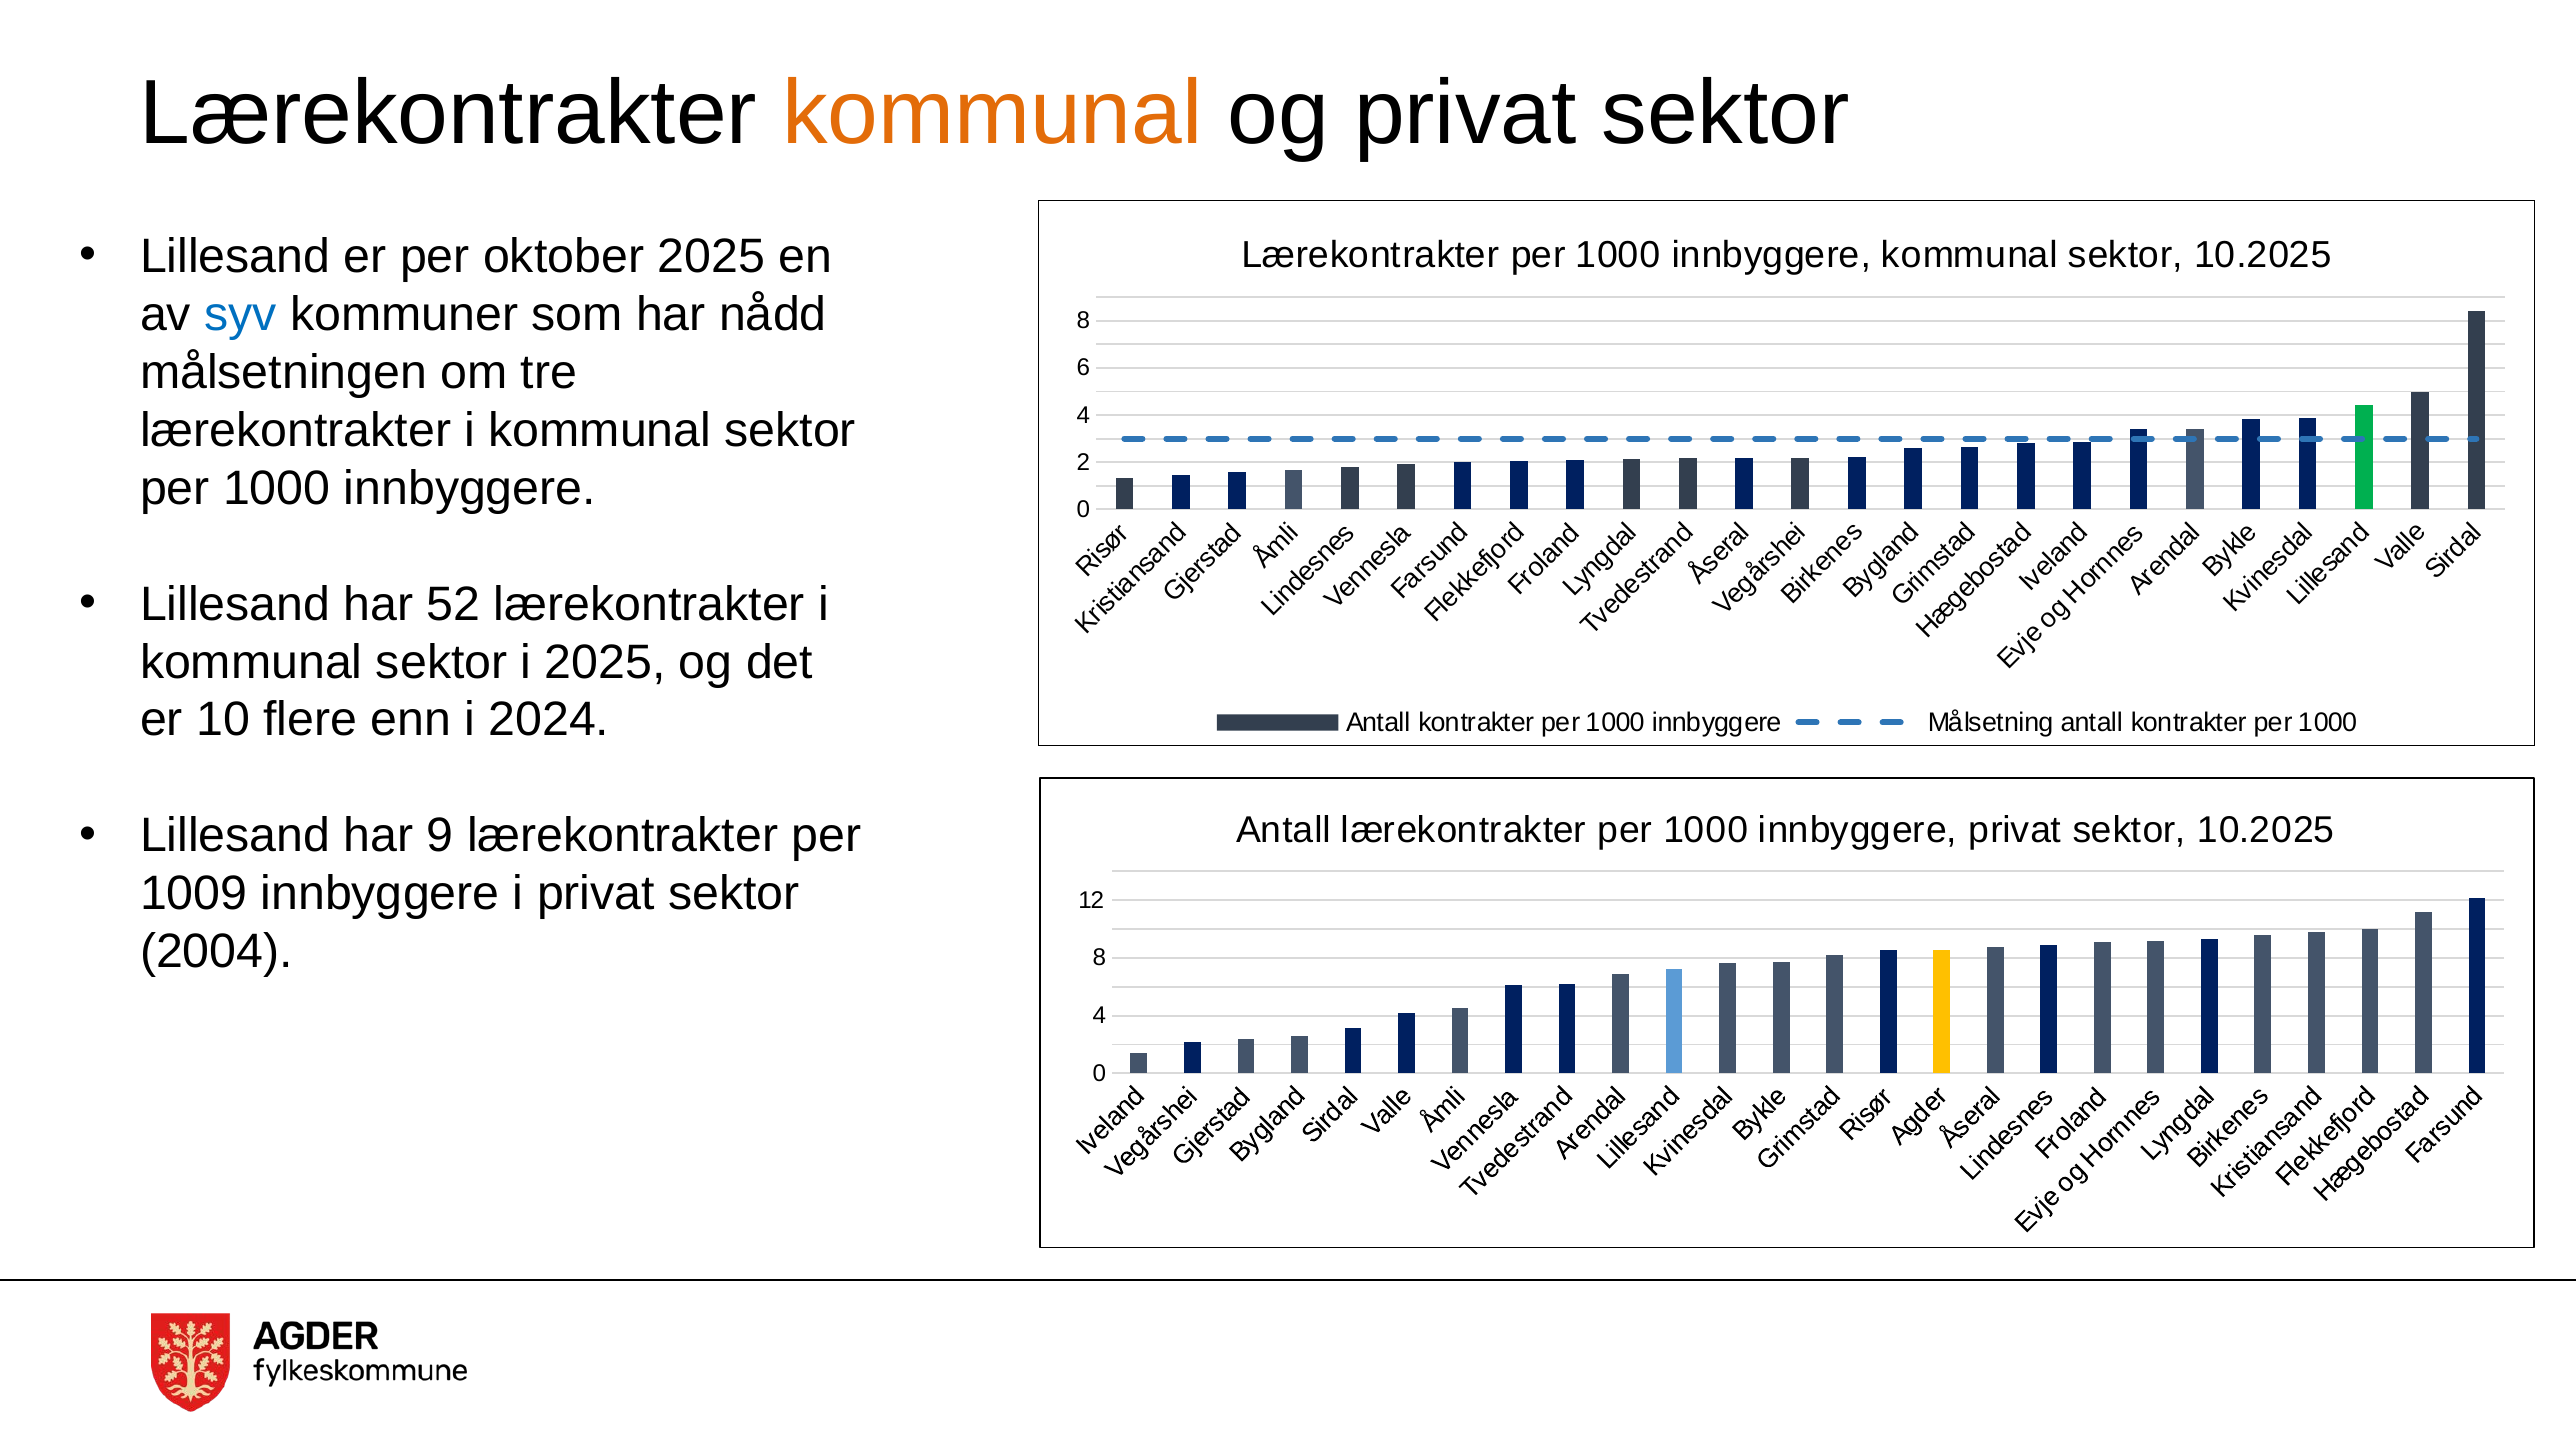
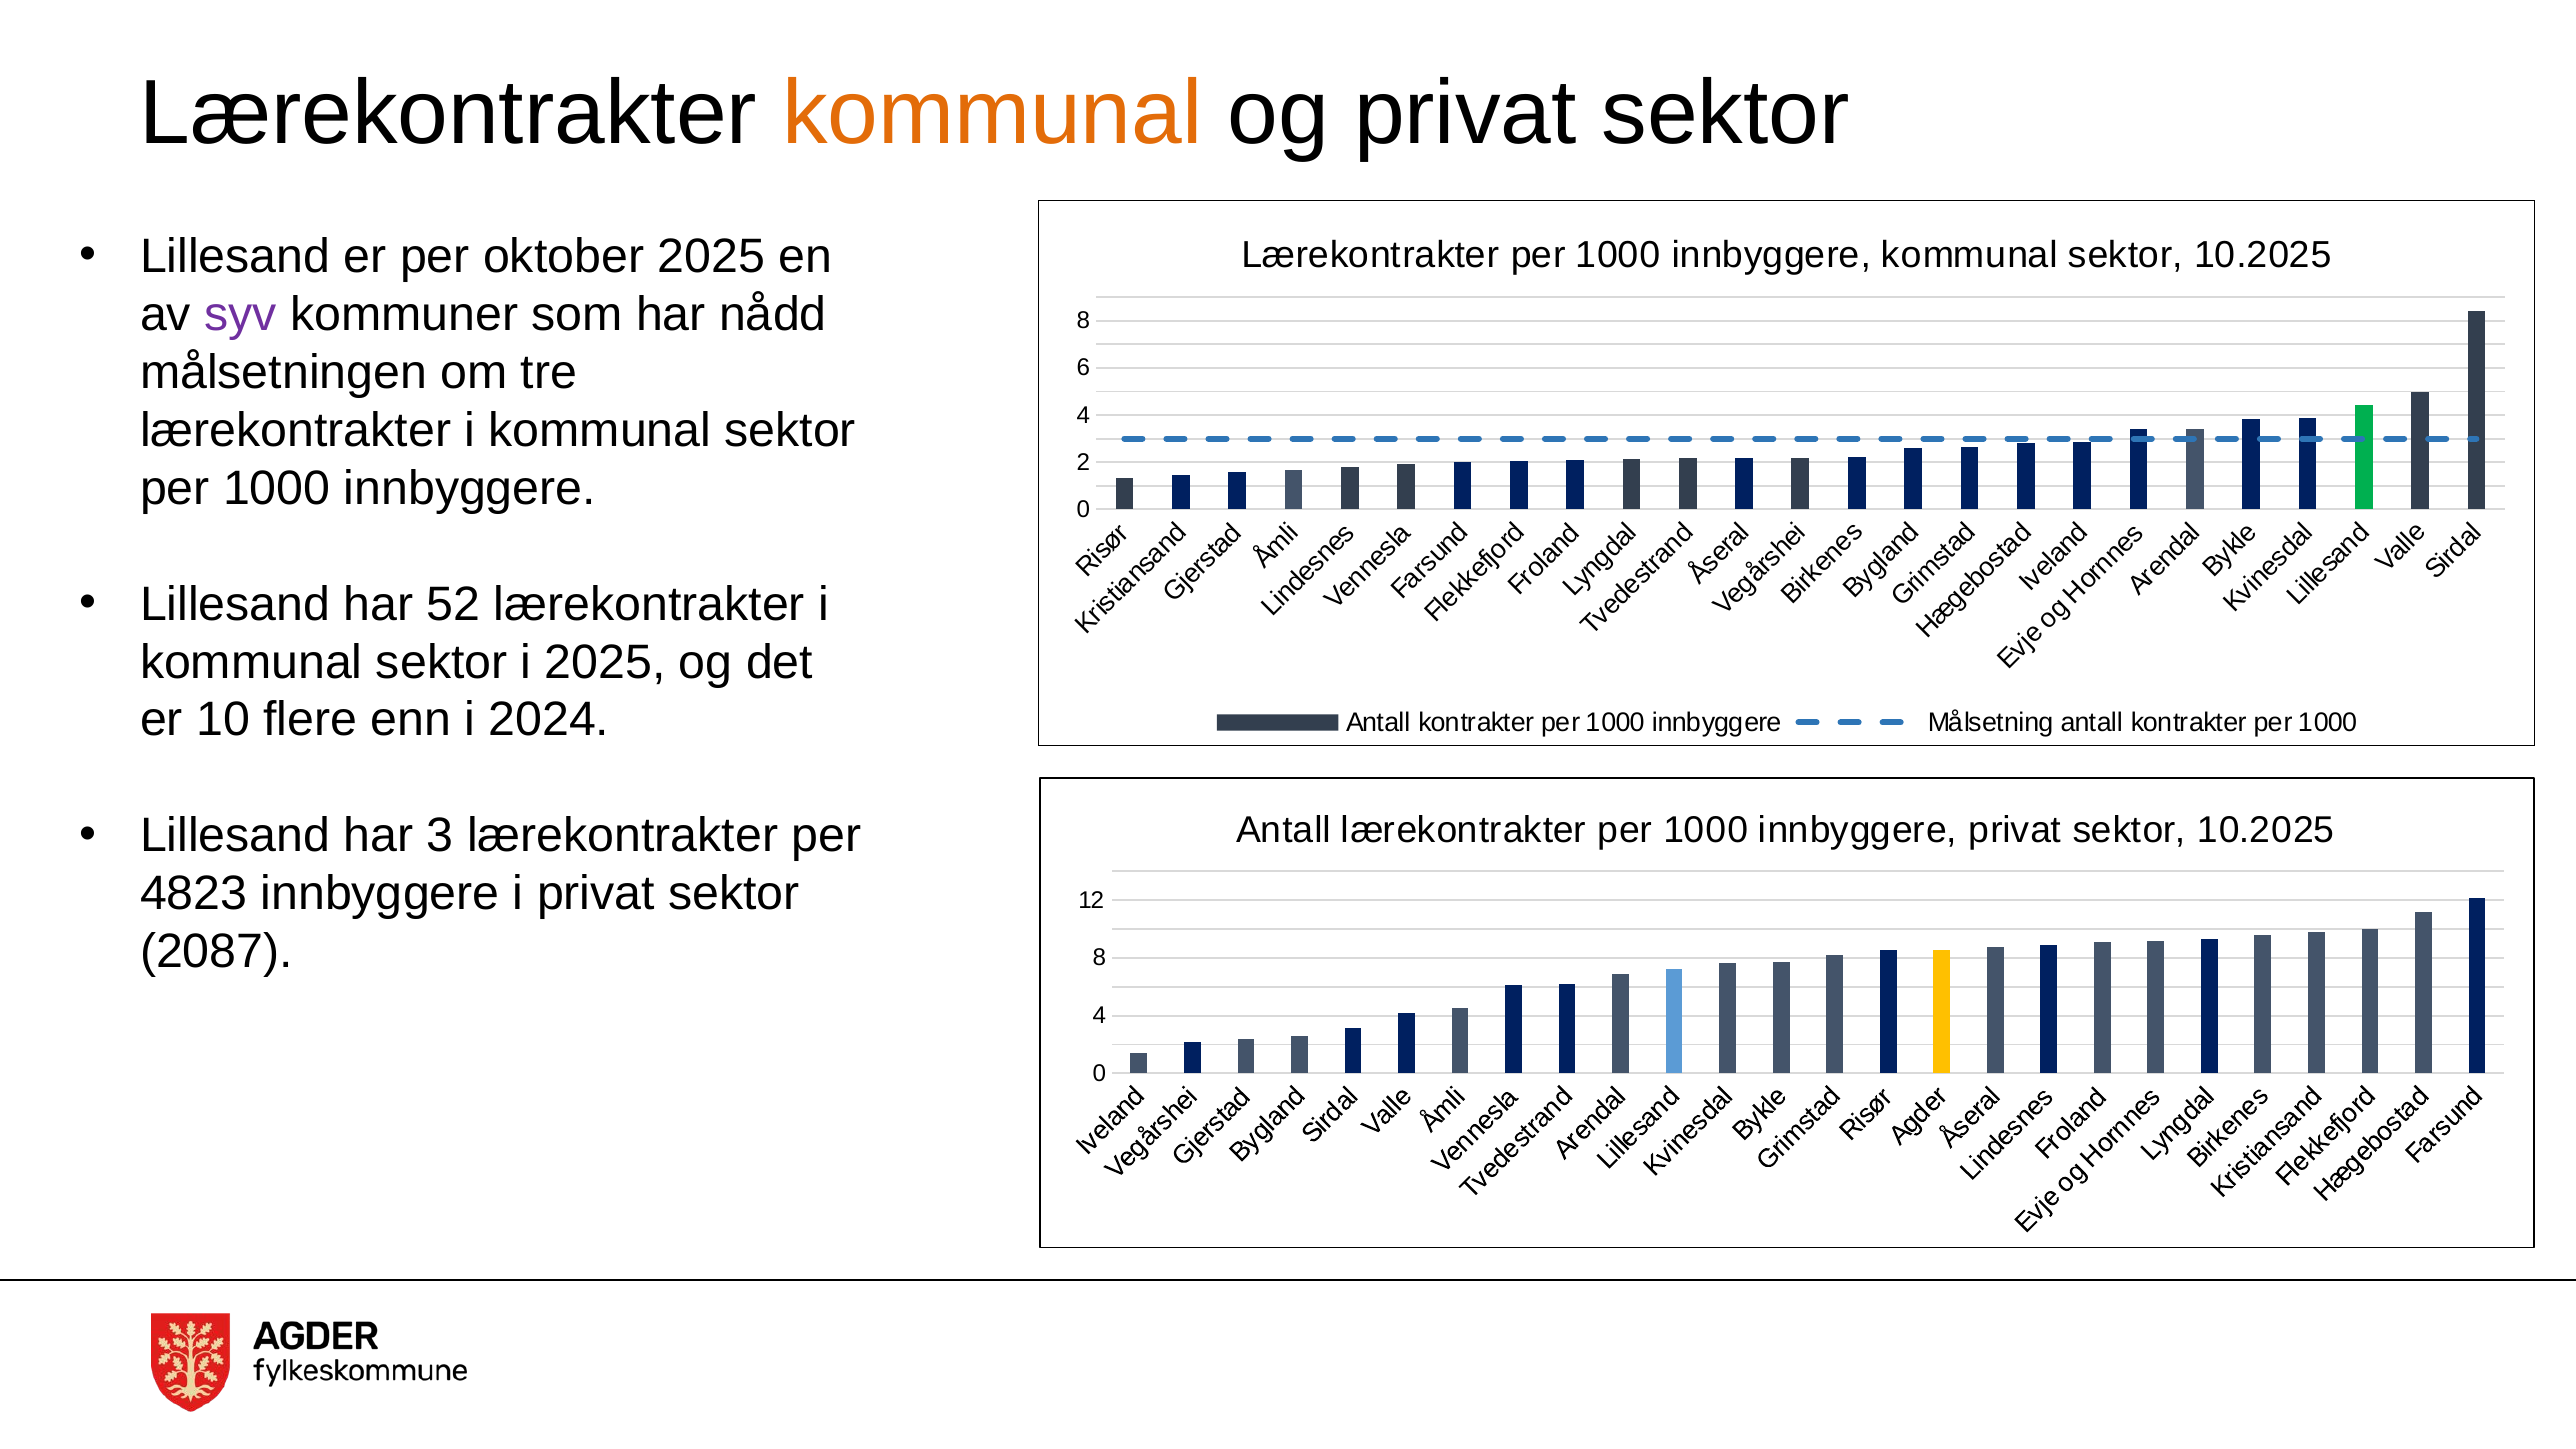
syv colour: blue -> purple
9: 9 -> 3
1009: 1009 -> 4823
2004: 2004 -> 2087
